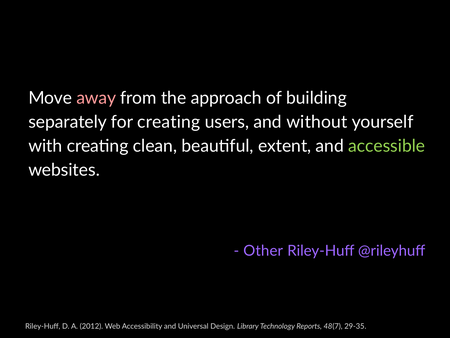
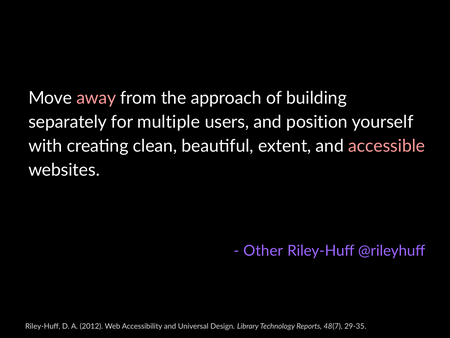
for creating: creating -> multiple
without: without -> position
accessible colour: light green -> pink
